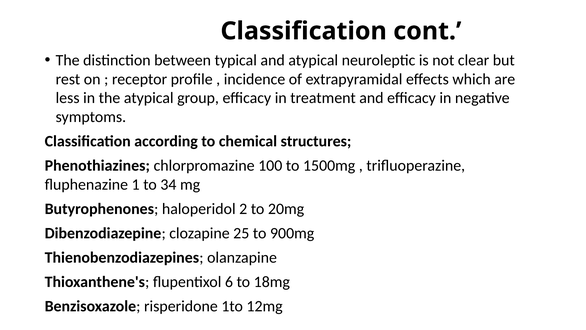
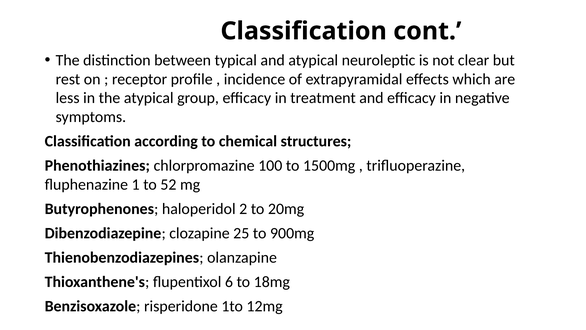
34: 34 -> 52
